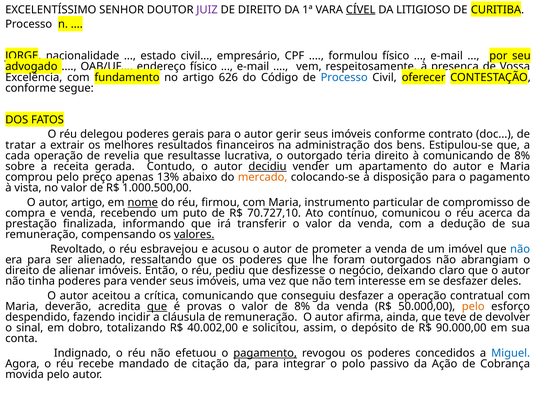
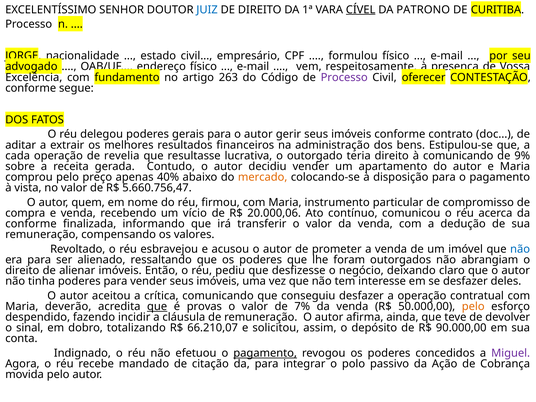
JUIZ colour: purple -> blue
LITIGIOSO: LITIGIOSO -> PATRONO
626: 626 -> 263
Processo at (344, 77) colour: blue -> purple
tratar: tratar -> aditar
8% at (522, 156): 8% -> 9%
decidiu underline: present -> none
13%: 13% -> 40%
1.000.500,00: 1.000.500,00 -> 5.660.756,47
autor artigo: artigo -> quem
nome underline: present -> none
puto: puto -> vício
70.727,10: 70.727,10 -> 20.000,06
prestação at (31, 224): prestação -> conforme
valores underline: present -> none
valor de 8%: 8% -> 7%
40.002,00: 40.002,00 -> 66.210,07
Miguel colour: blue -> purple
